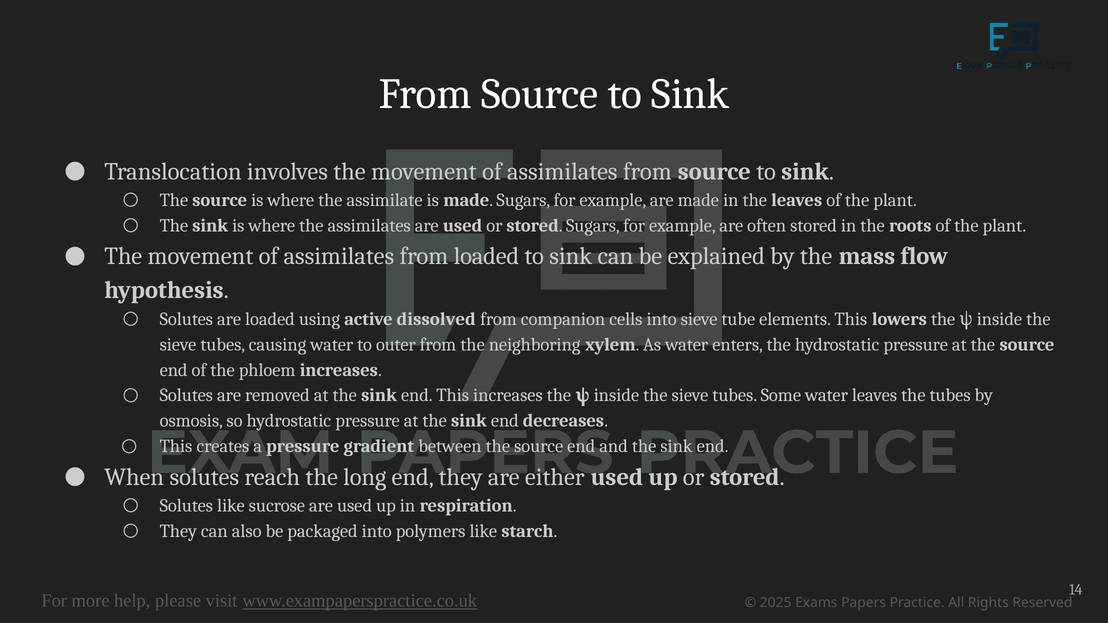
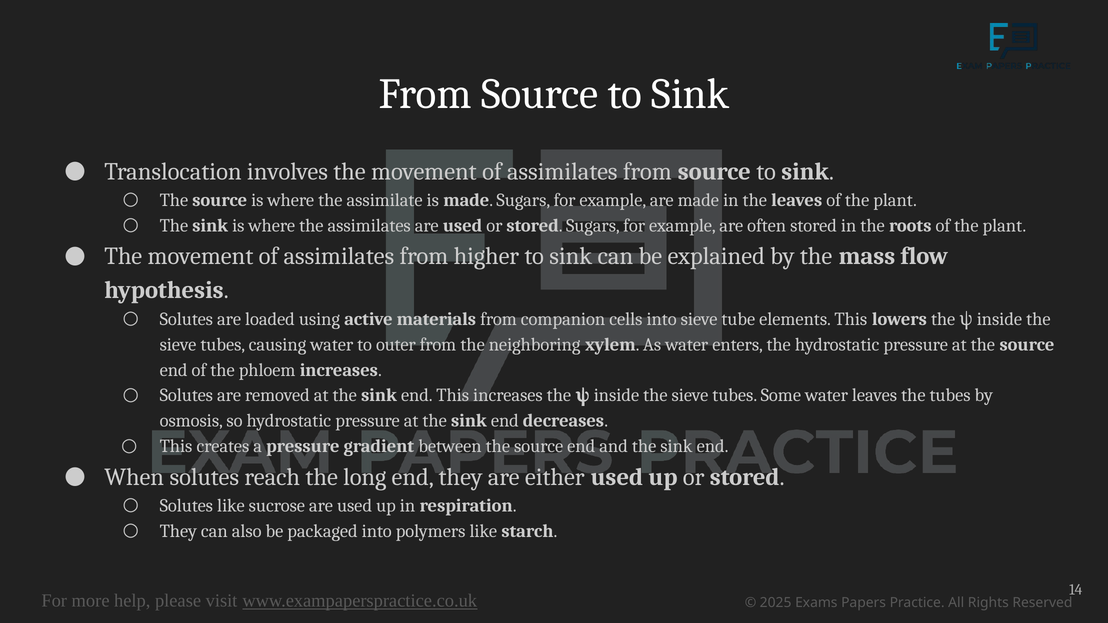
from loaded: loaded -> higher
dissolved: dissolved -> materials
